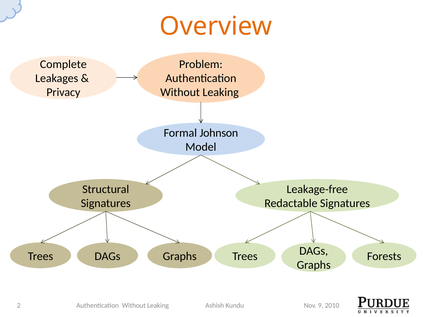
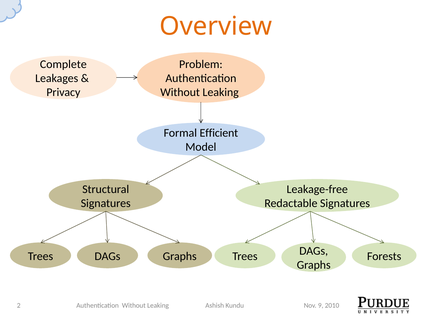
Johnson: Johnson -> Efficient
